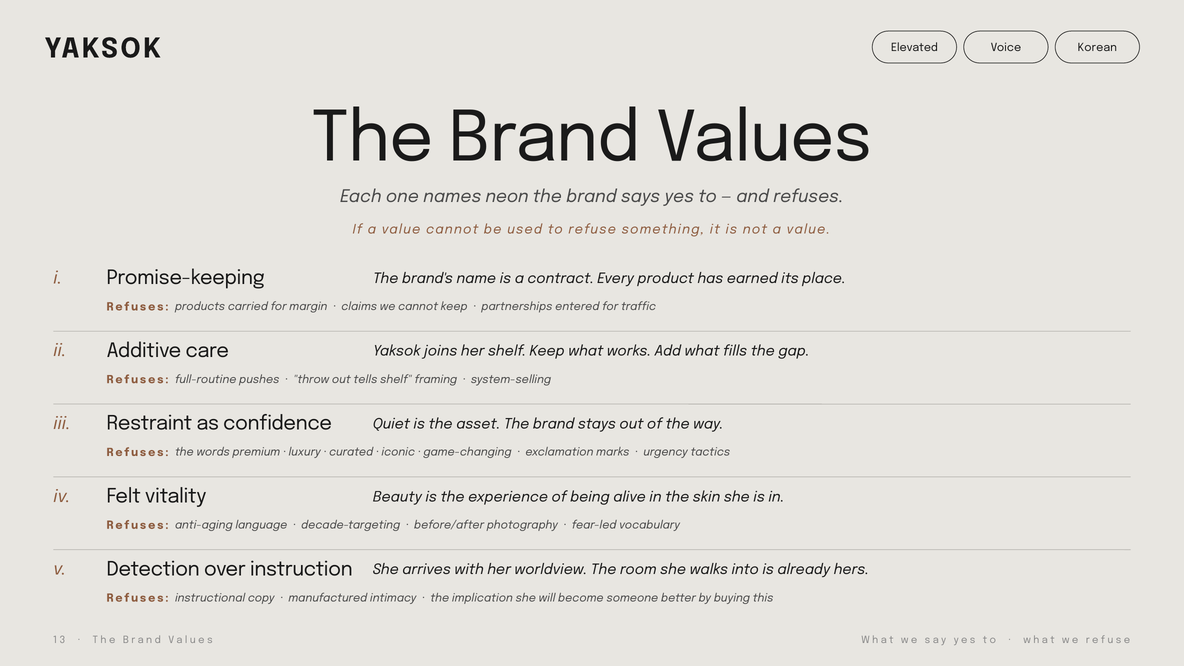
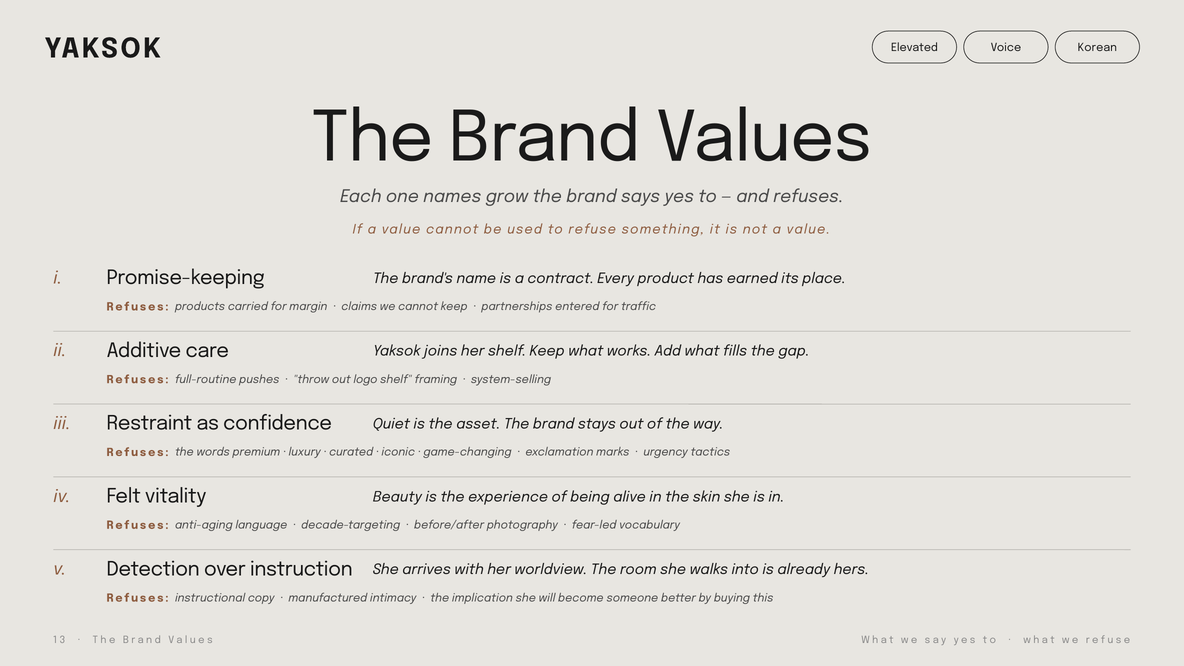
neon: neon -> grow
tells: tells -> logo
